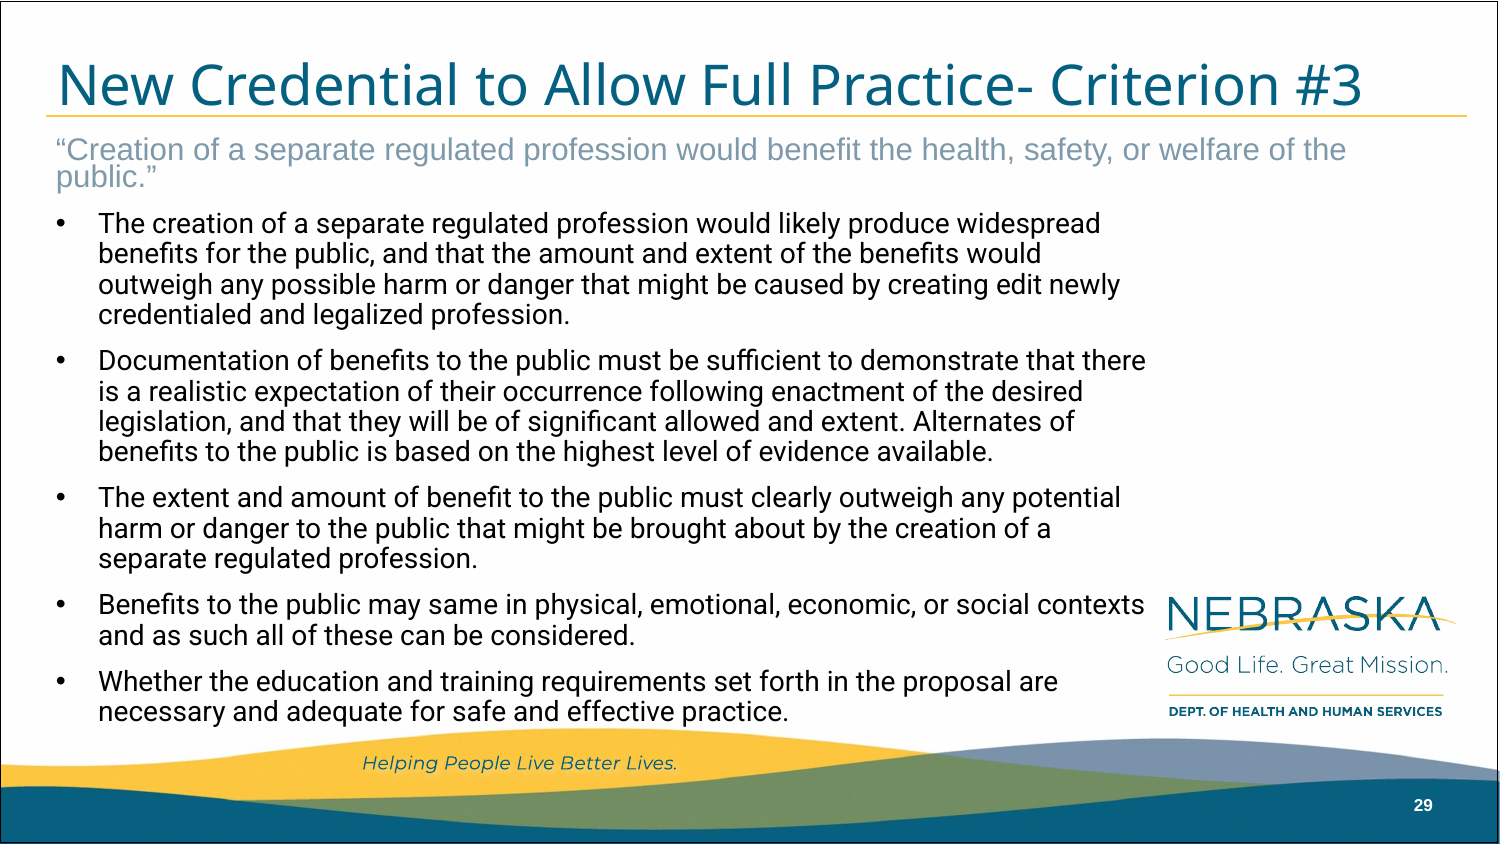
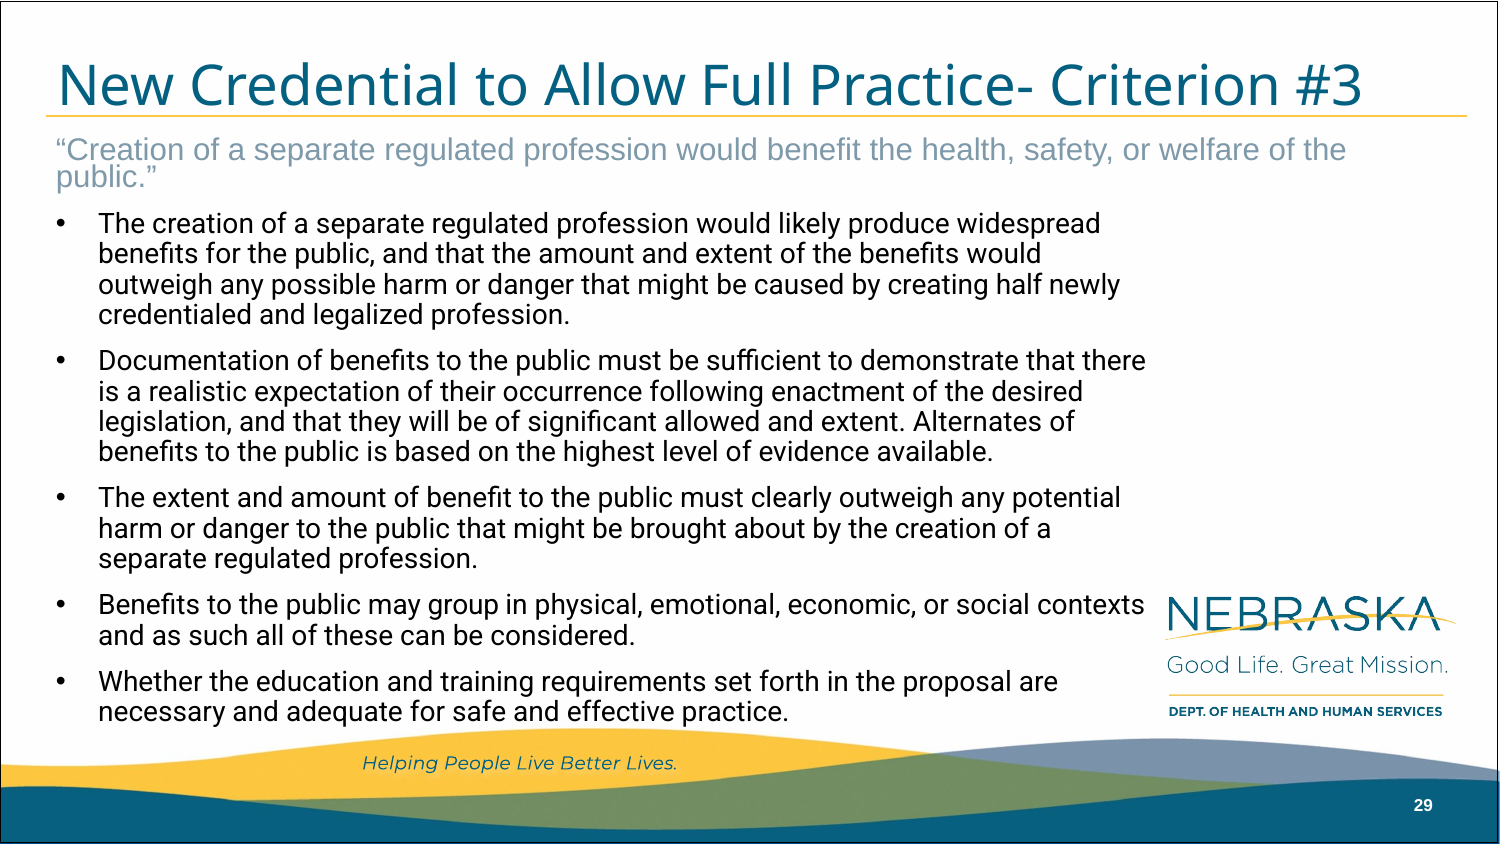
edit: edit -> half
same: same -> group
